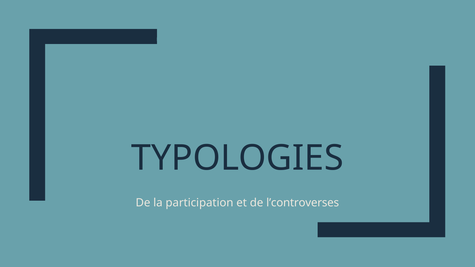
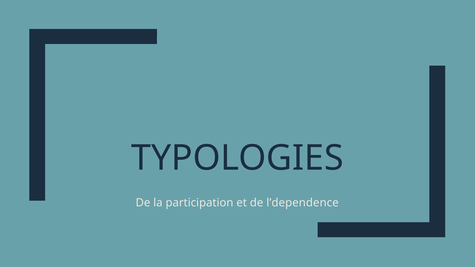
l’controverses: l’controverses -> l’dependence
